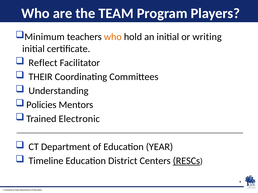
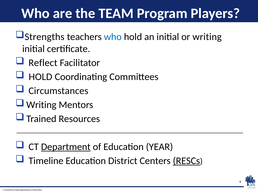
Minimum: Minimum -> Strengths
who at (113, 37) colour: orange -> blue
THEIR at (41, 77): THEIR -> HOLD
Understanding: Understanding -> Circumstances
Policies at (41, 105): Policies -> Writing
Electronic: Electronic -> Resources
Department at (66, 147) underline: none -> present
